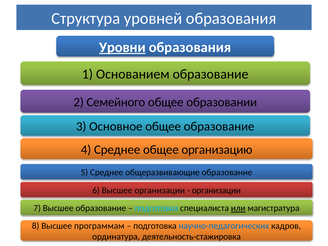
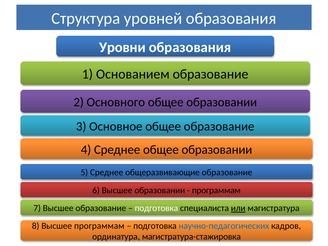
Уровни underline: present -> none
Семейного: Семейного -> Основного
Среднее общее организацию: организацию -> образовании
Высшее организации: организации -> образовании
организации at (216, 190): организации -> программам
подготовка at (156, 208) colour: light blue -> white
деятельность-стажировка: деятельность-стажировка -> магистратура-стажировка
